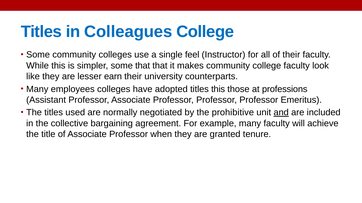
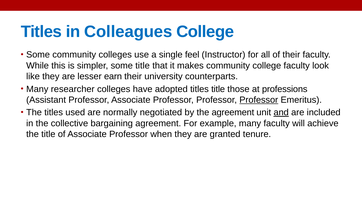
some that: that -> title
employees: employees -> researcher
titles this: this -> title
Professor at (259, 100) underline: none -> present
the prohibitive: prohibitive -> agreement
